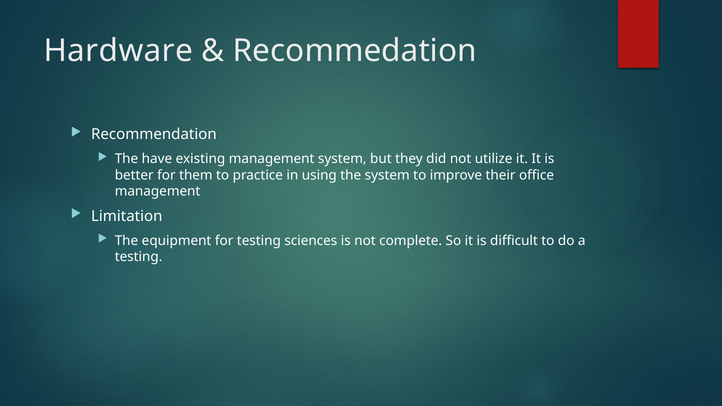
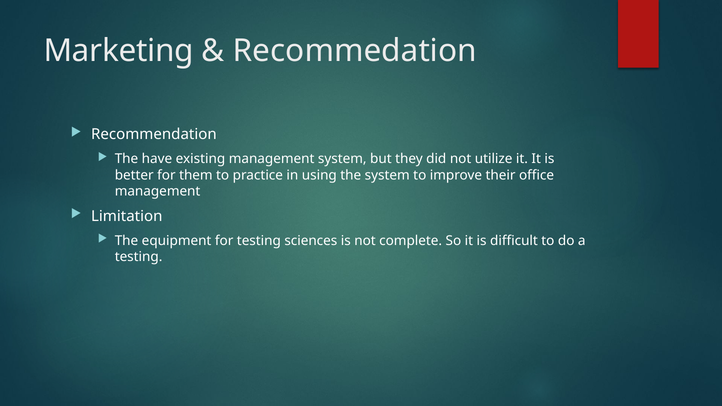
Hardware: Hardware -> Marketing
